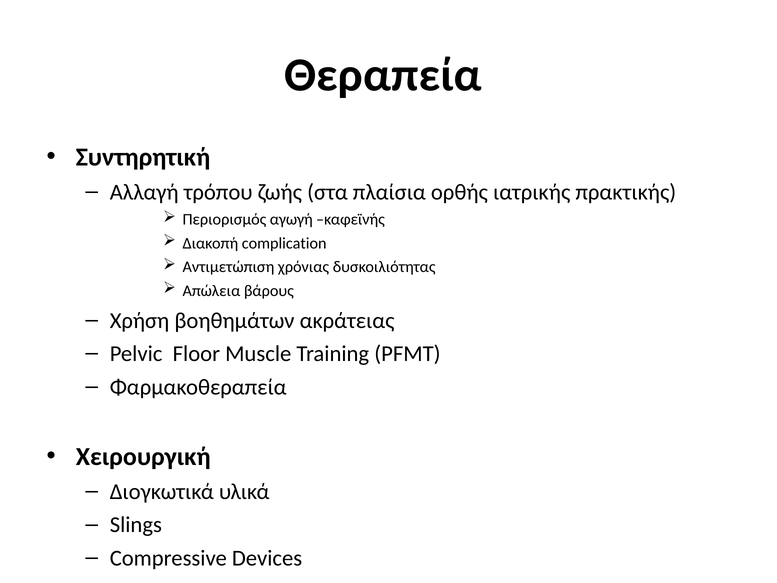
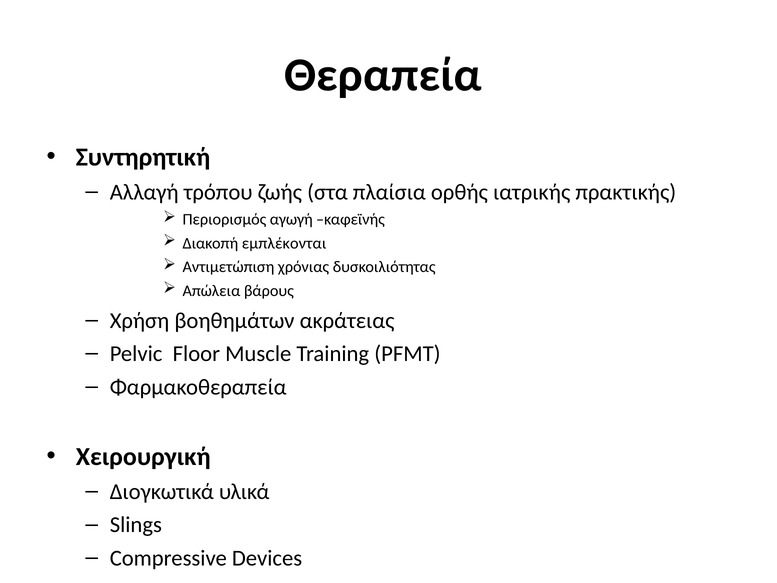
complication: complication -> εμπλέκονται
